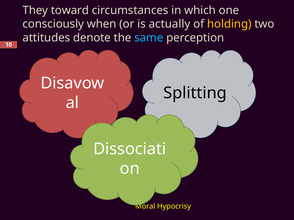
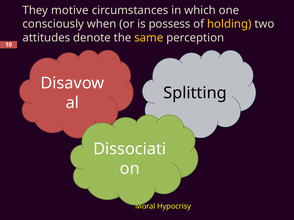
toward: toward -> motive
actually: actually -> possess
same colour: light blue -> yellow
